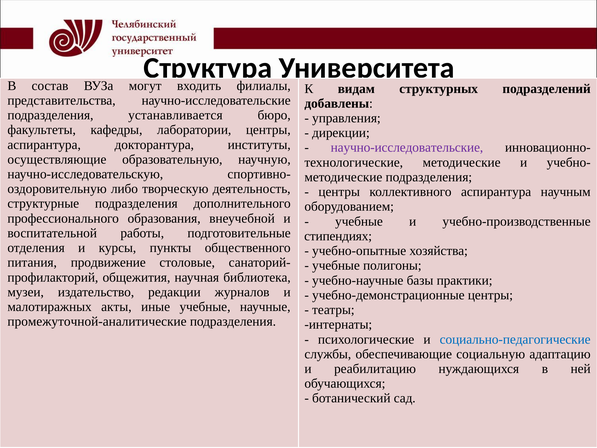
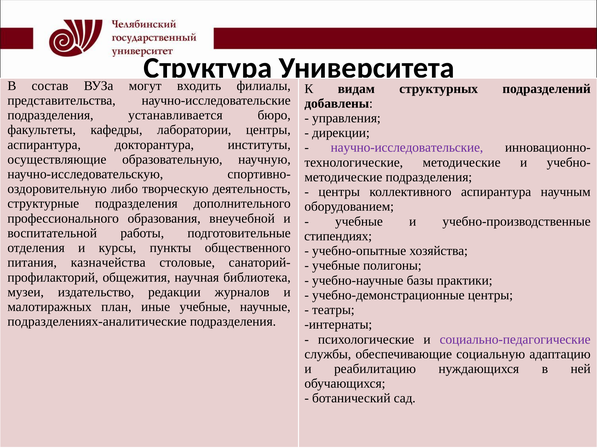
продвижение: продвижение -> казначейства
акты: акты -> план
промежуточной-аналитические: промежуточной-аналитические -> подразделениях-аналитические
социально-педагогические colour: blue -> purple
